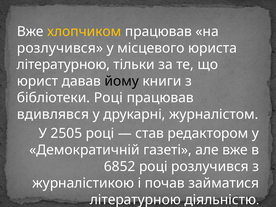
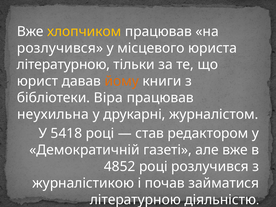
йому colour: black -> orange
бібліотеки Році: Році -> Віра
вдивлявся: вдивлявся -> неухильна
2505: 2505 -> 5418
6852: 6852 -> 4852
